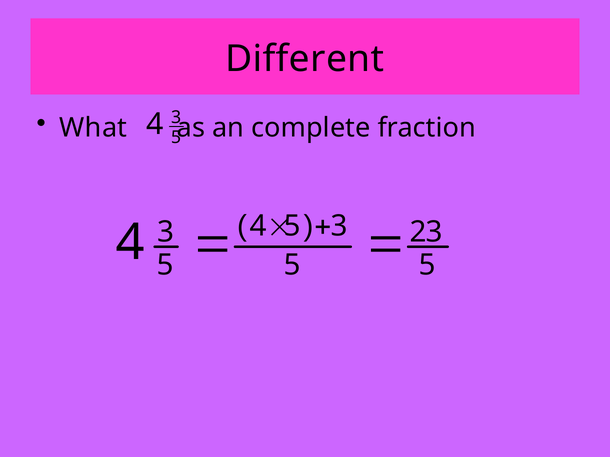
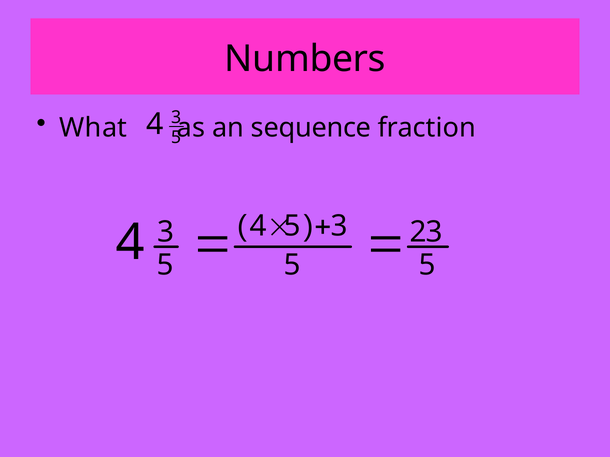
Different: Different -> Numbers
complete: complete -> sequence
